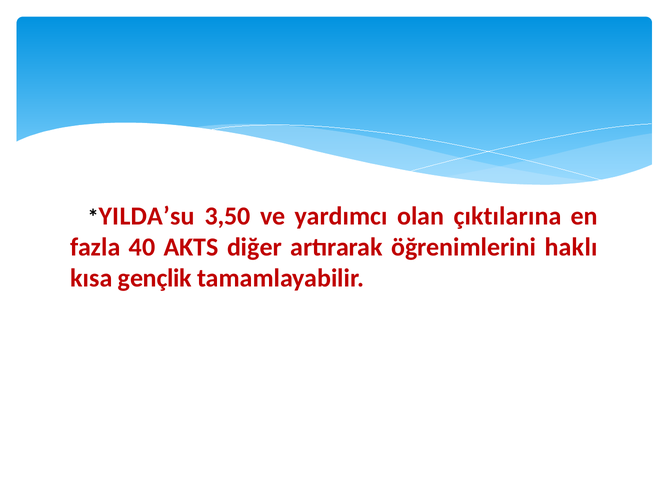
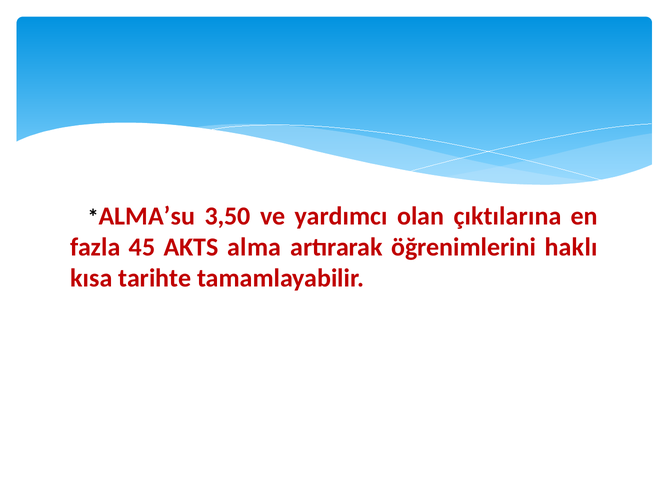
YILDA’su: YILDA’su -> ALMA’su
40: 40 -> 45
diğer: diğer -> alma
gençlik: gençlik -> tarihte
